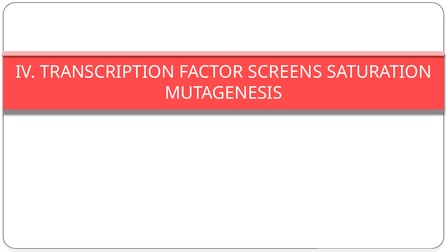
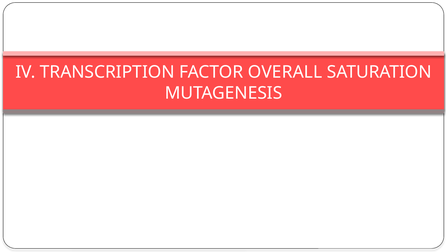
SCREENS: SCREENS -> OVERALL
